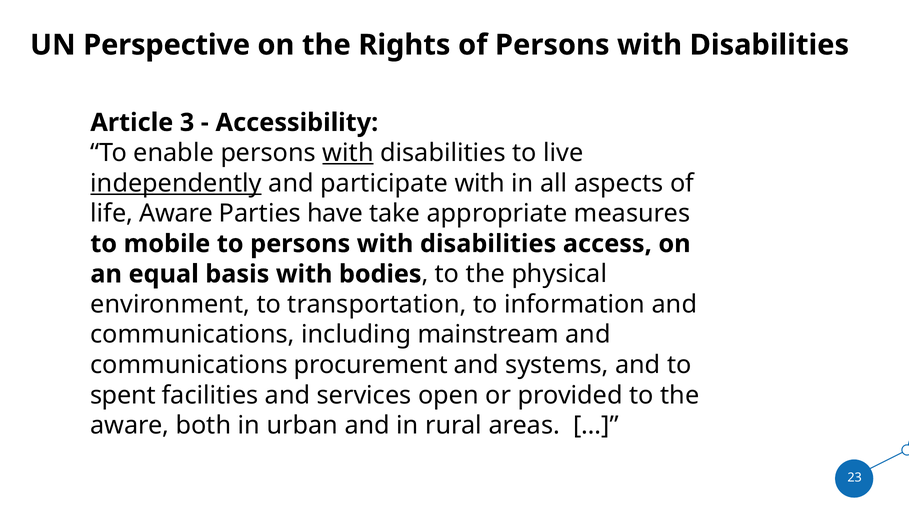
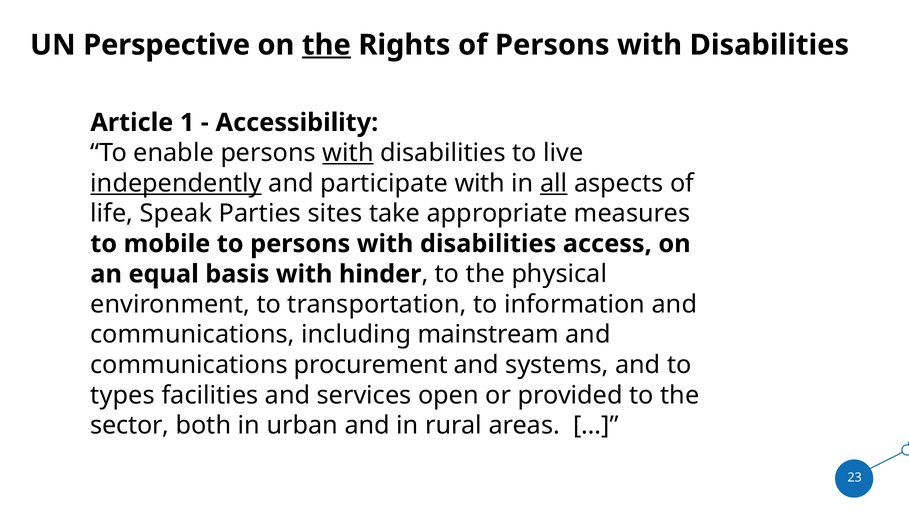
the at (326, 45) underline: none -> present
3: 3 -> 1
all underline: none -> present
life Aware: Aware -> Speak
have: have -> sites
bodies: bodies -> hinder
spent: spent -> types
aware at (130, 426): aware -> sector
